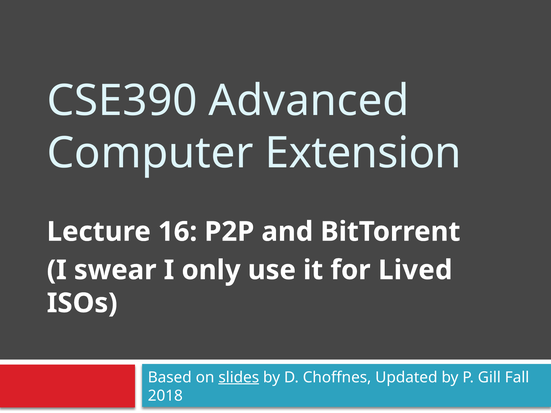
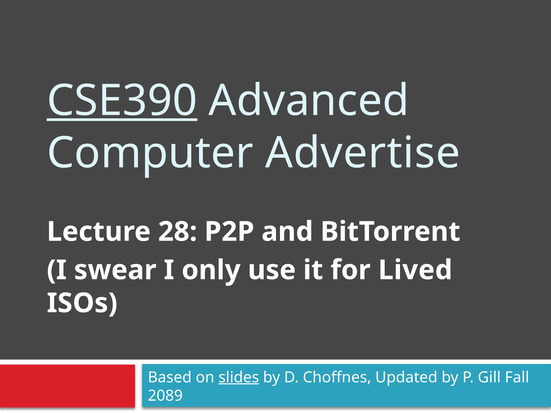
CSE390 underline: none -> present
Extension: Extension -> Advertise
16: 16 -> 28
2018: 2018 -> 2089
